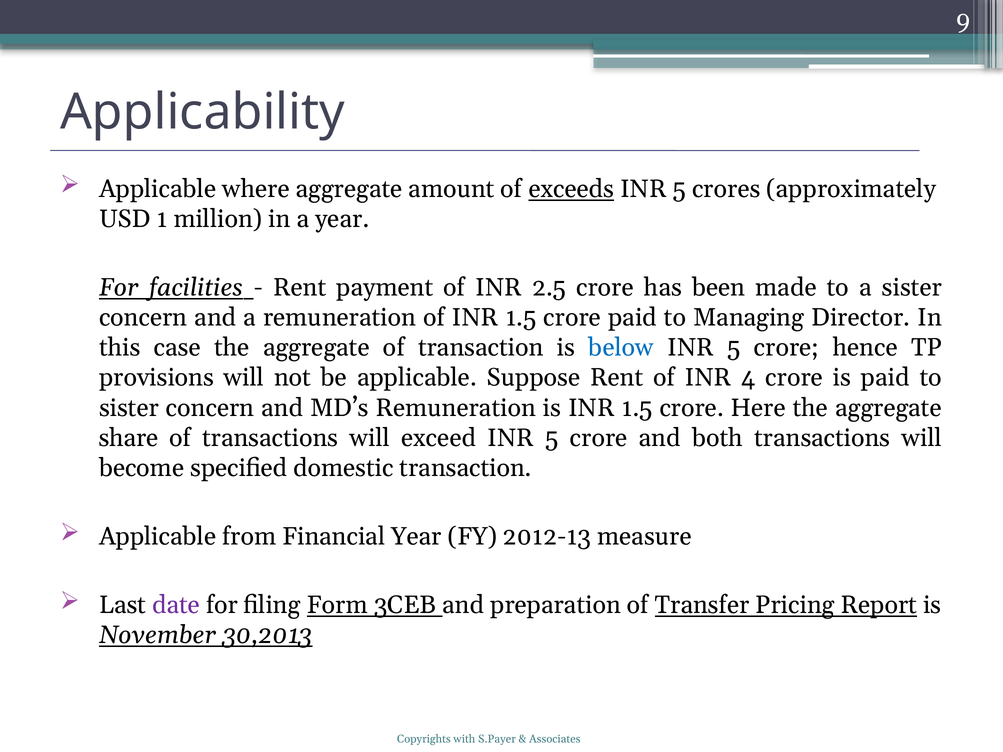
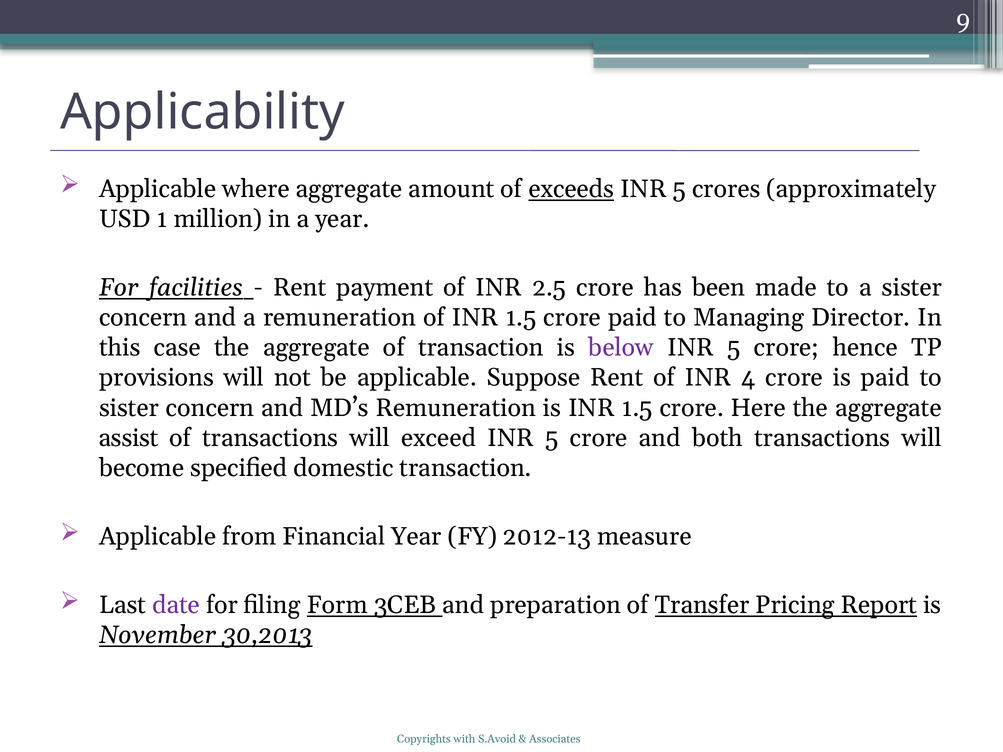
below colour: blue -> purple
share: share -> assist
S.Payer: S.Payer -> S.Avoid
